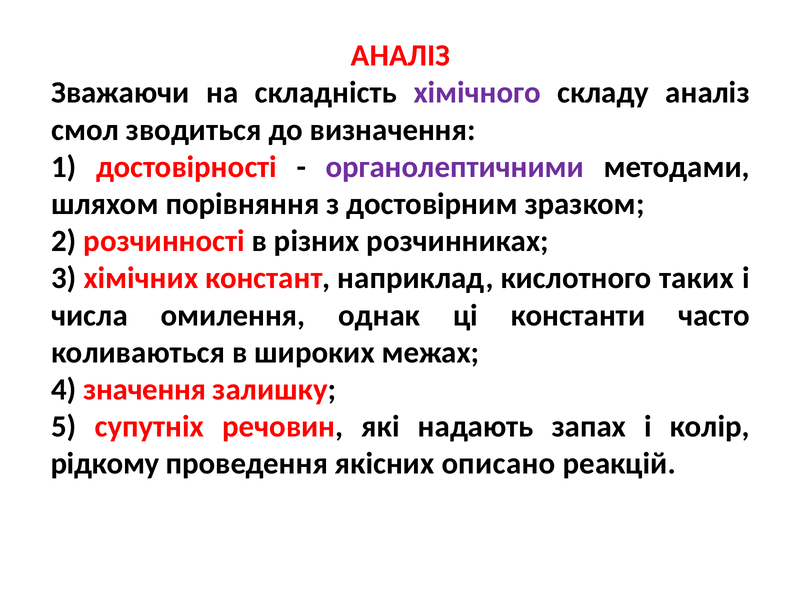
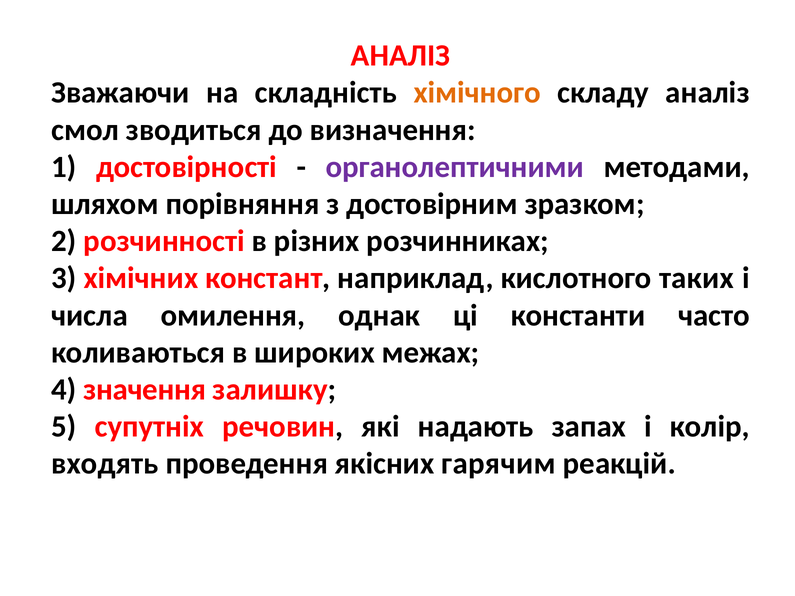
хімічного colour: purple -> orange
рідкому: рідкому -> входять
описано: описано -> гарячим
